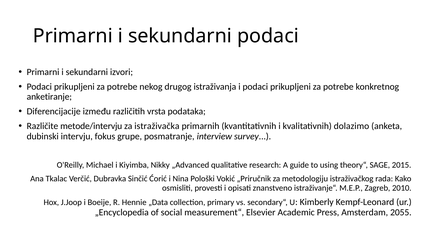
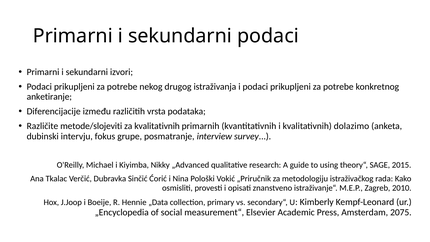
metode/intervju: metode/intervju -> metode/slojeviti
za istraživačka: istraživačka -> kvalitativnih
2055: 2055 -> 2075
